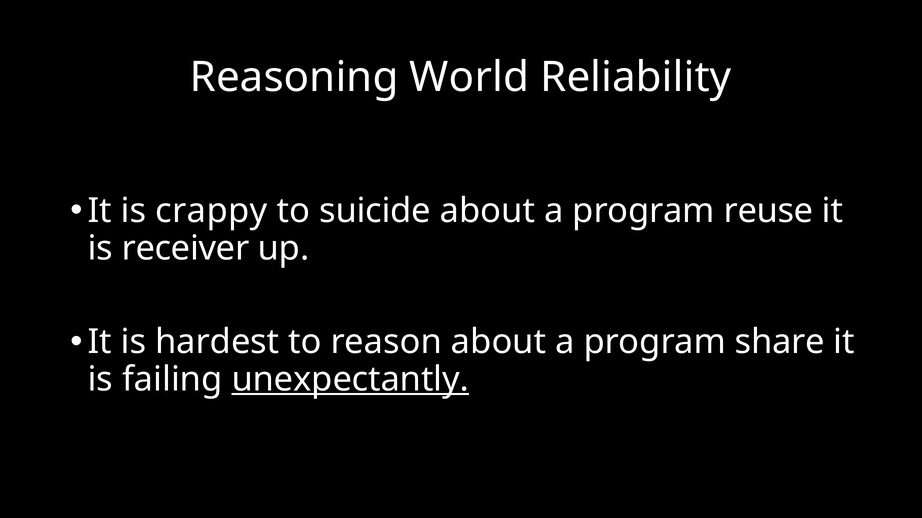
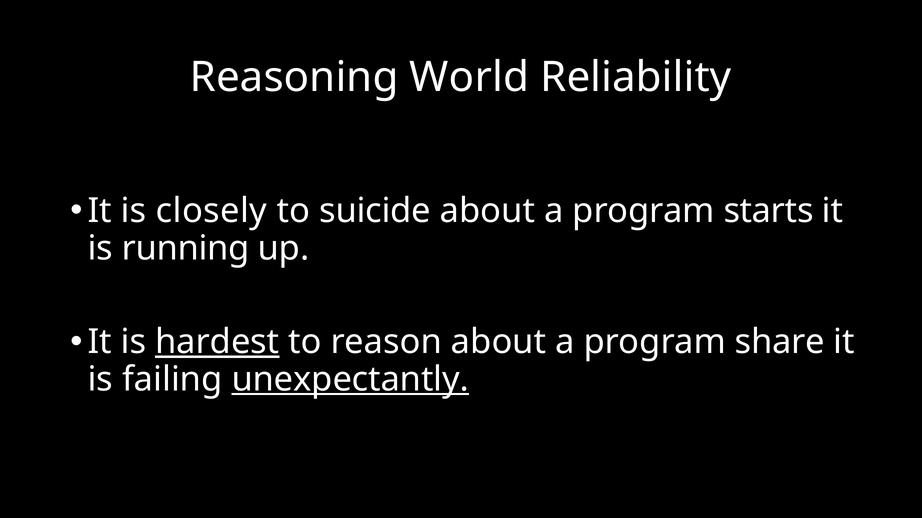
crappy: crappy -> closely
reuse: reuse -> starts
receiver: receiver -> running
hardest underline: none -> present
